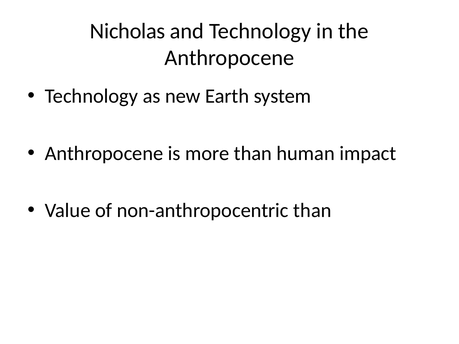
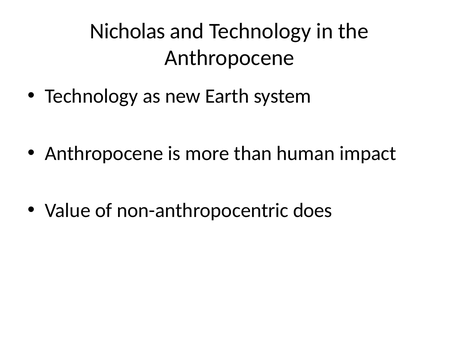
non-anthropocentric than: than -> does
